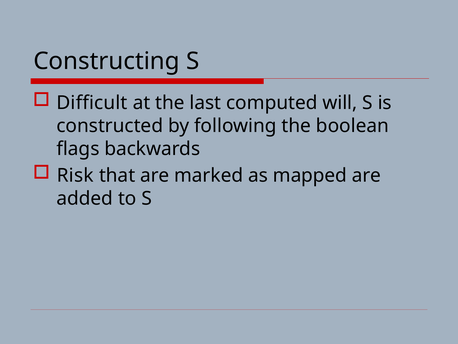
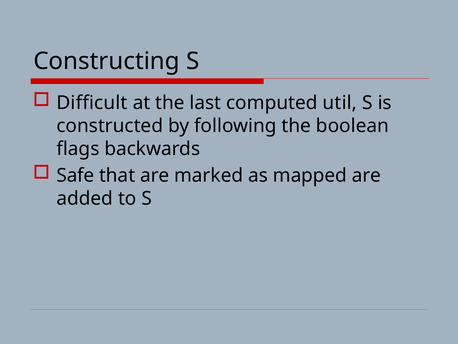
will: will -> util
Risk: Risk -> Safe
